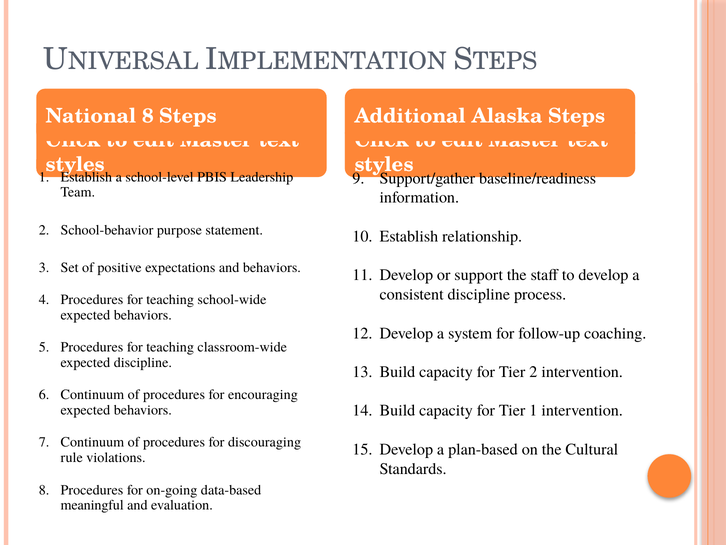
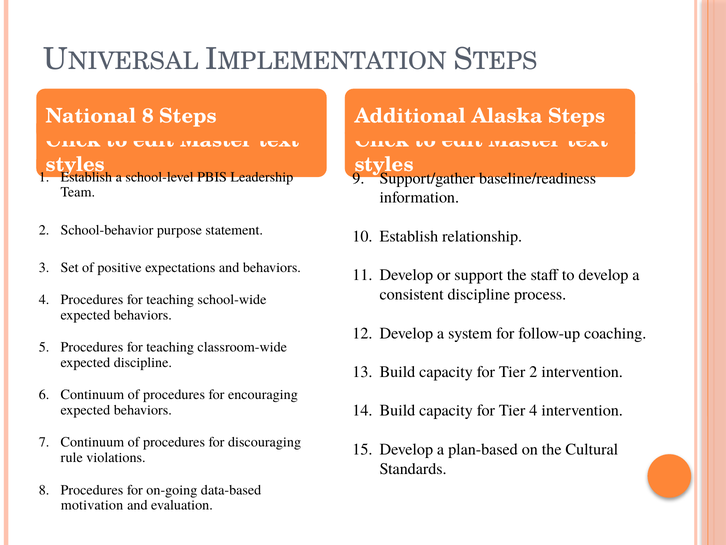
Tier 1: 1 -> 4
meaningful: meaningful -> motivation
